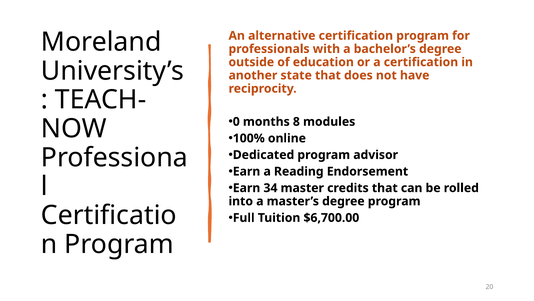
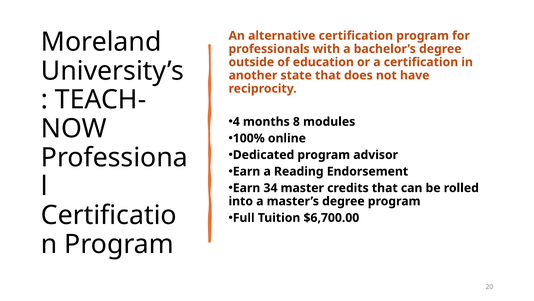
0: 0 -> 4
